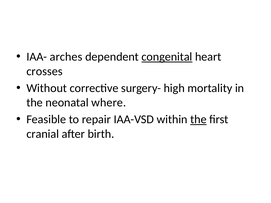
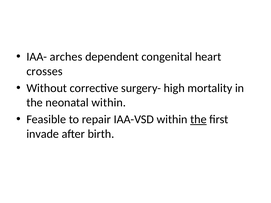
congenital underline: present -> none
neonatal where: where -> within
cranial: cranial -> invade
